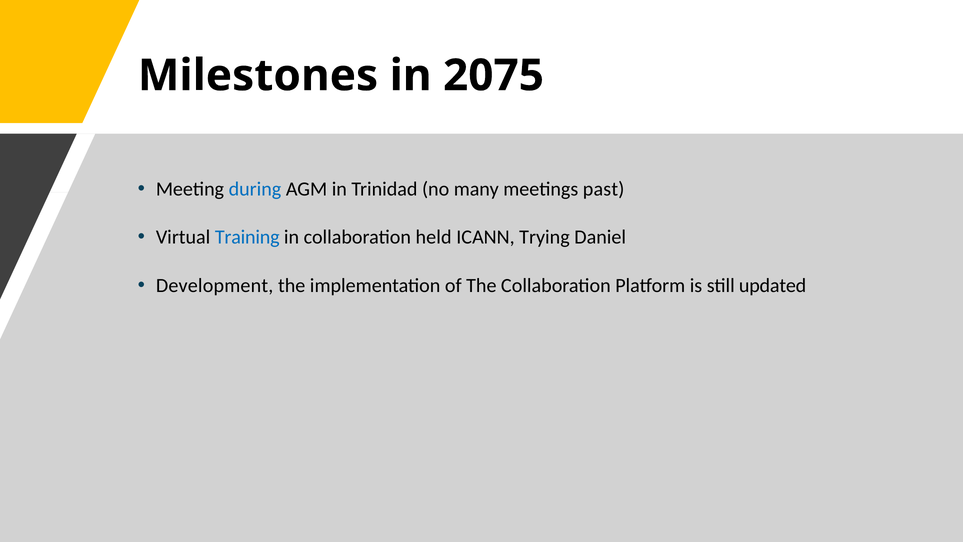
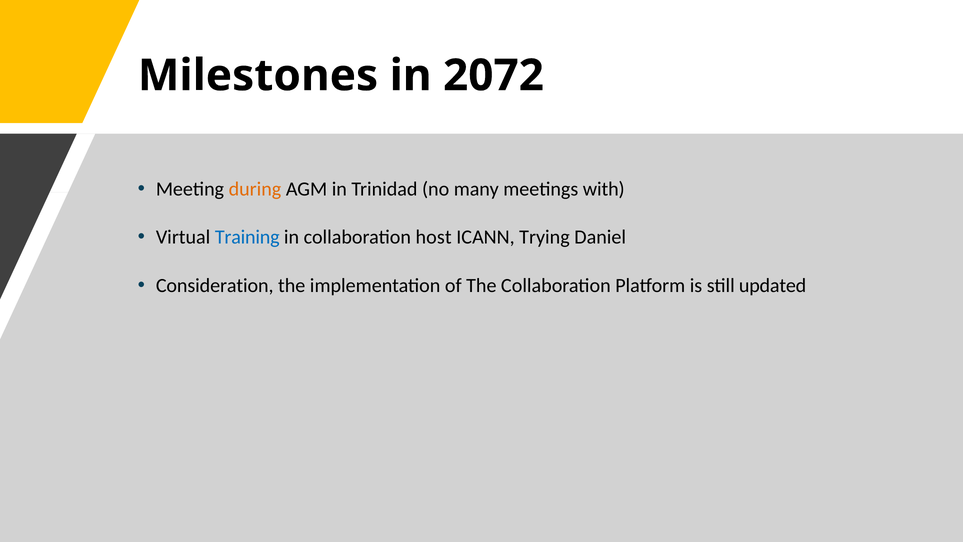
2075: 2075 -> 2072
during colour: blue -> orange
past: past -> with
held: held -> host
Development: Development -> Consideration
